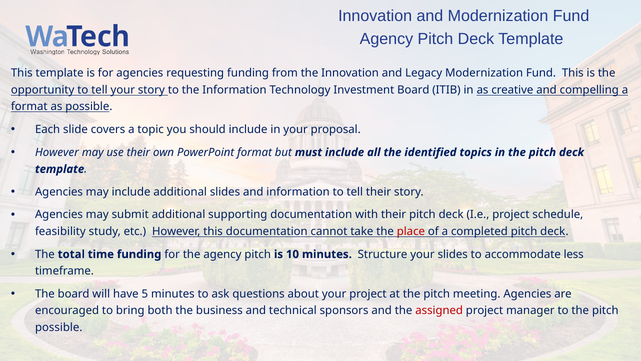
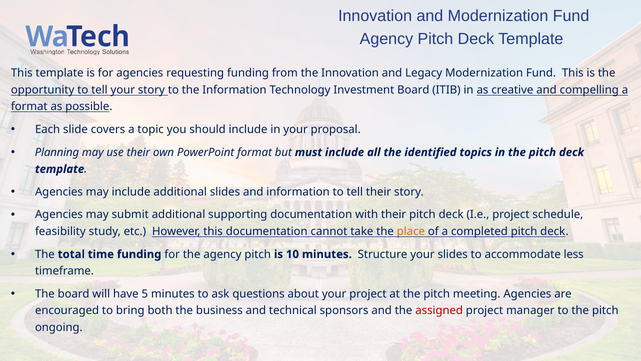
However at (57, 152): However -> Planning
place colour: red -> orange
possible at (59, 327): possible -> ongoing
